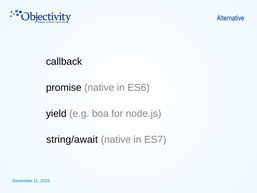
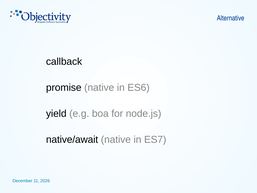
string/await: string/await -> native/await
